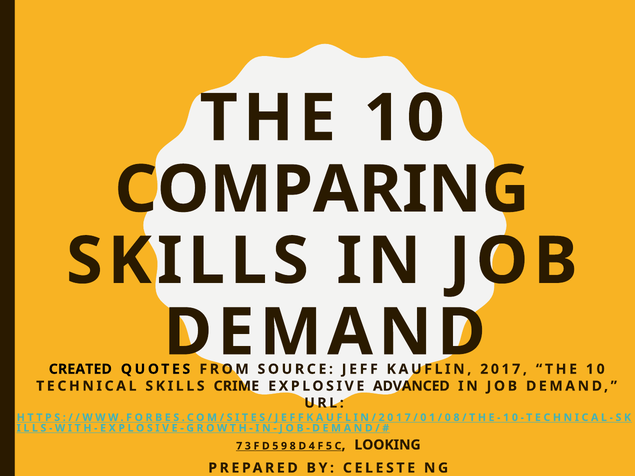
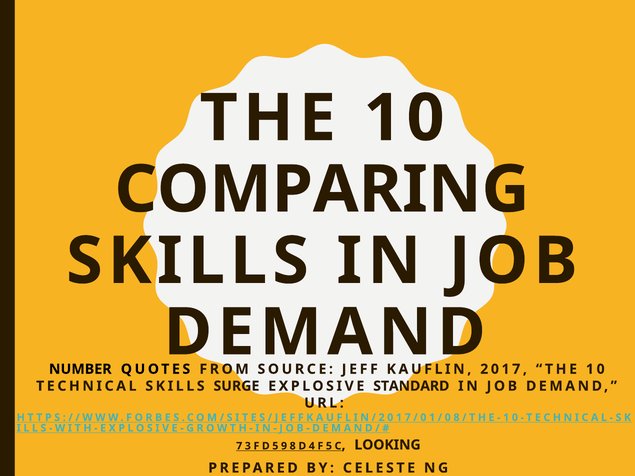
CREATED: CREATED -> NUMBER
CRIME: CRIME -> SURGE
ADVANCED: ADVANCED -> STANDARD
